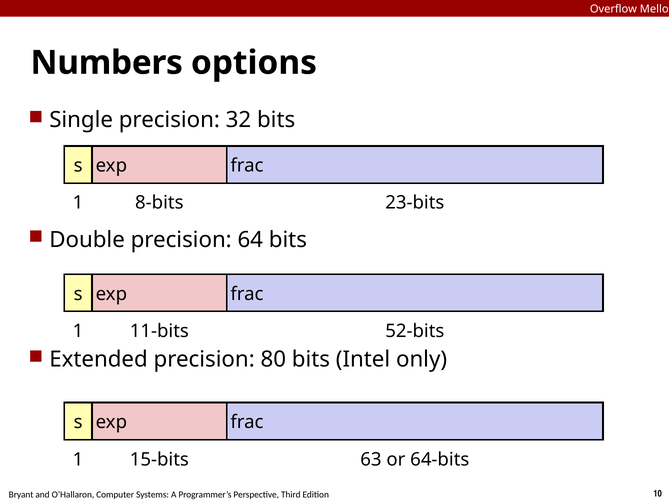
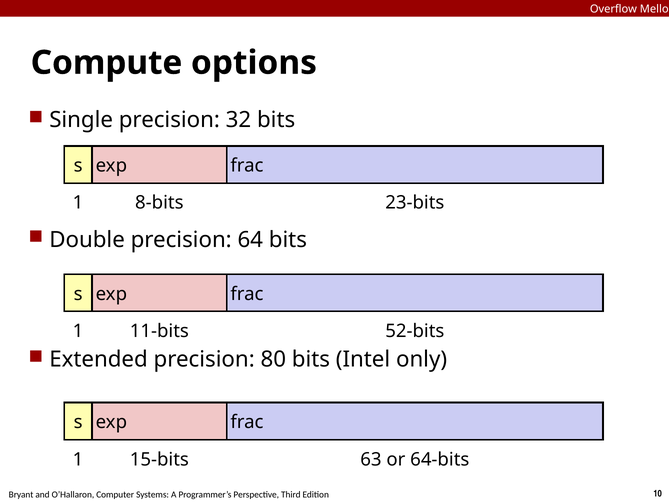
Numbers: Numbers -> Compute
